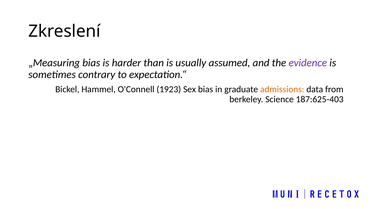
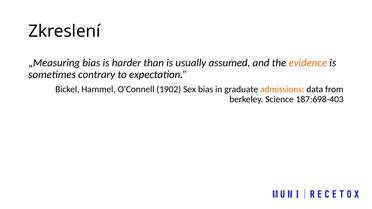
evidence colour: purple -> orange
1923: 1923 -> 1902
187:625-403: 187:625-403 -> 187:698-403
